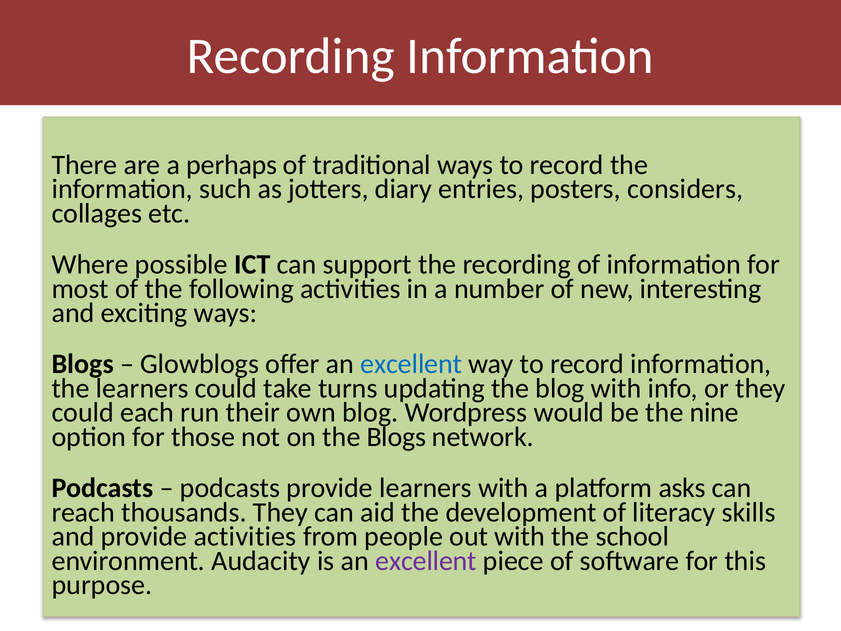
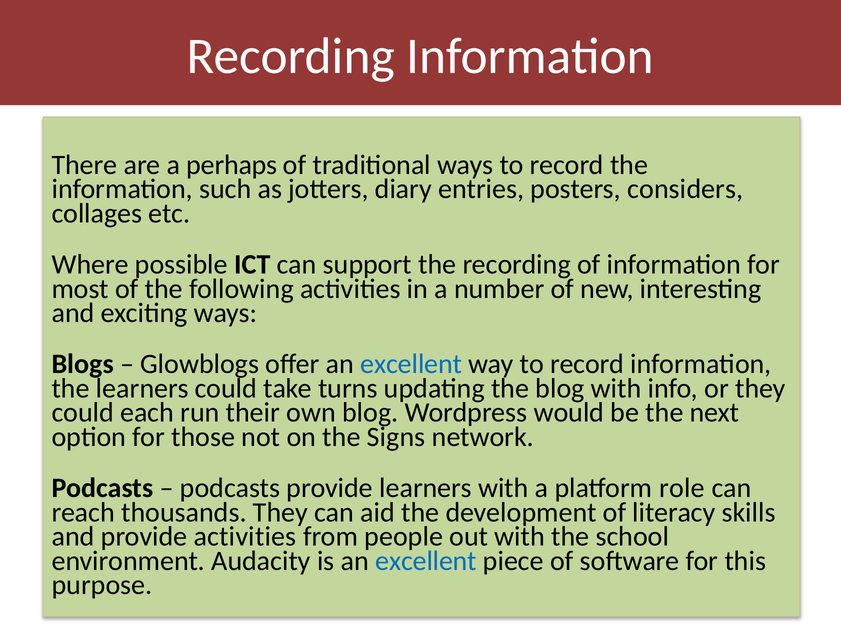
nine: nine -> next
the Blogs: Blogs -> Signs
asks: asks -> role
excellent at (426, 561) colour: purple -> blue
